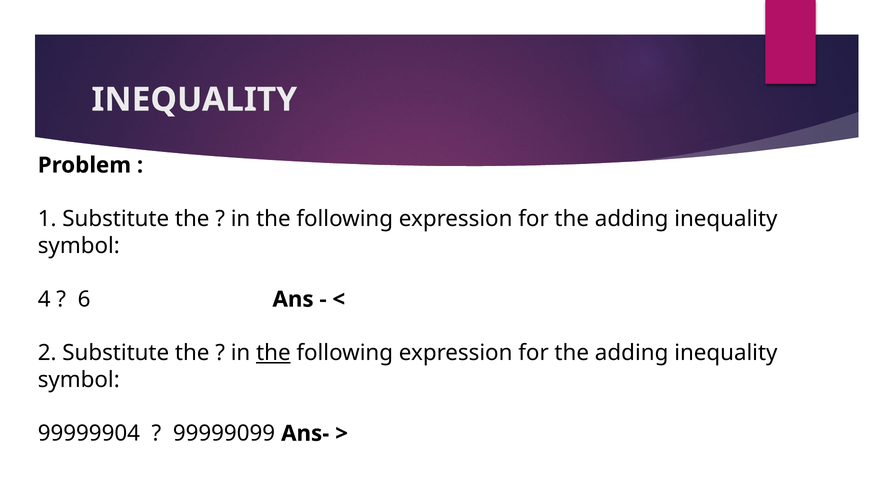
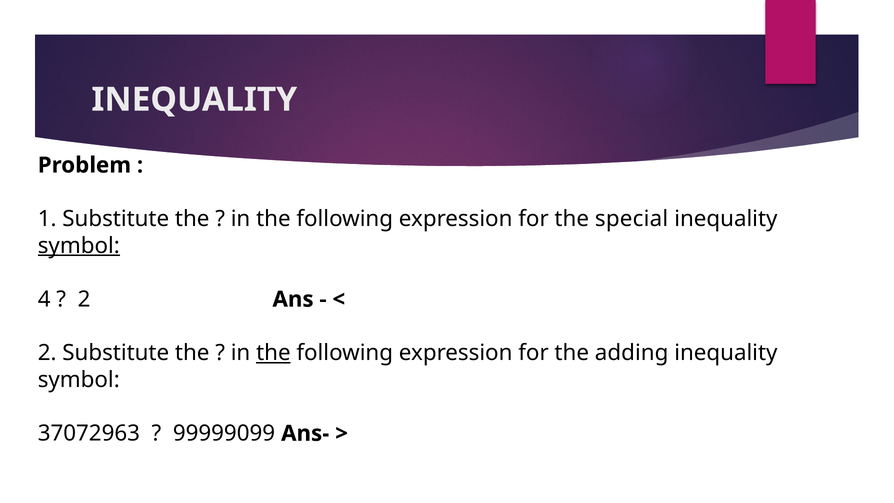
adding at (632, 219): adding -> special
symbol at (79, 246) underline: none -> present
6 at (84, 299): 6 -> 2
99999904: 99999904 -> 37072963
